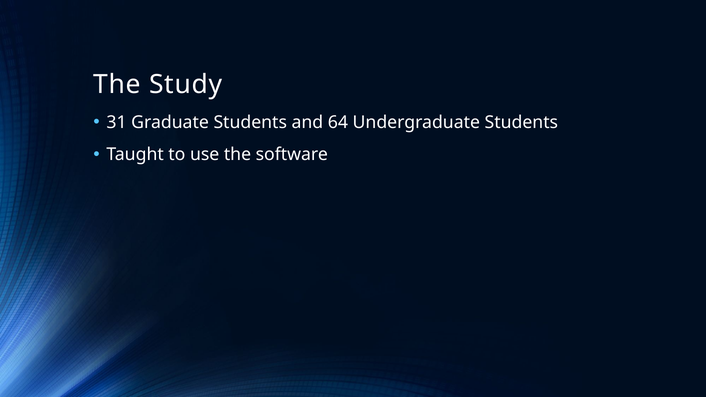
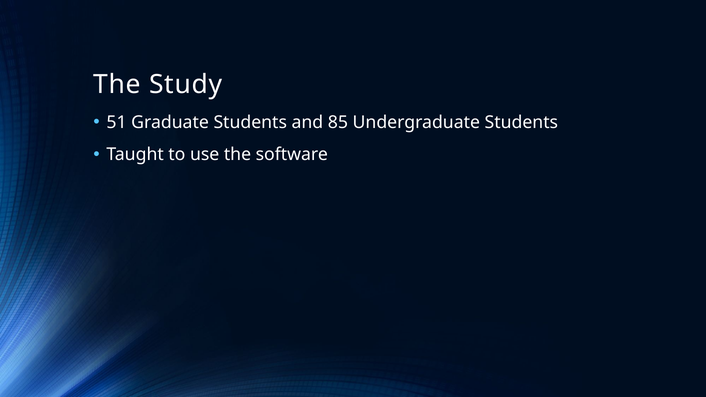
31: 31 -> 51
64: 64 -> 85
